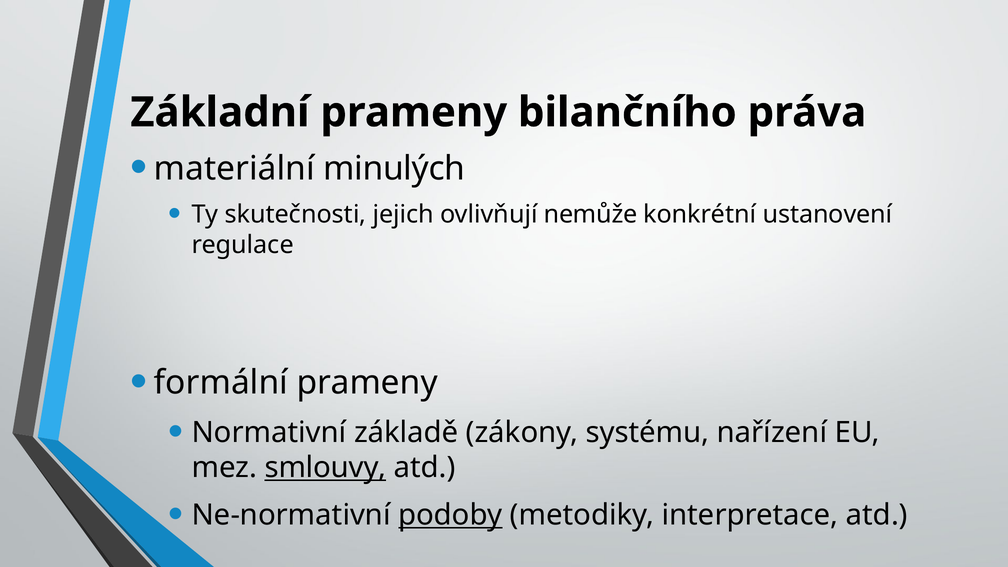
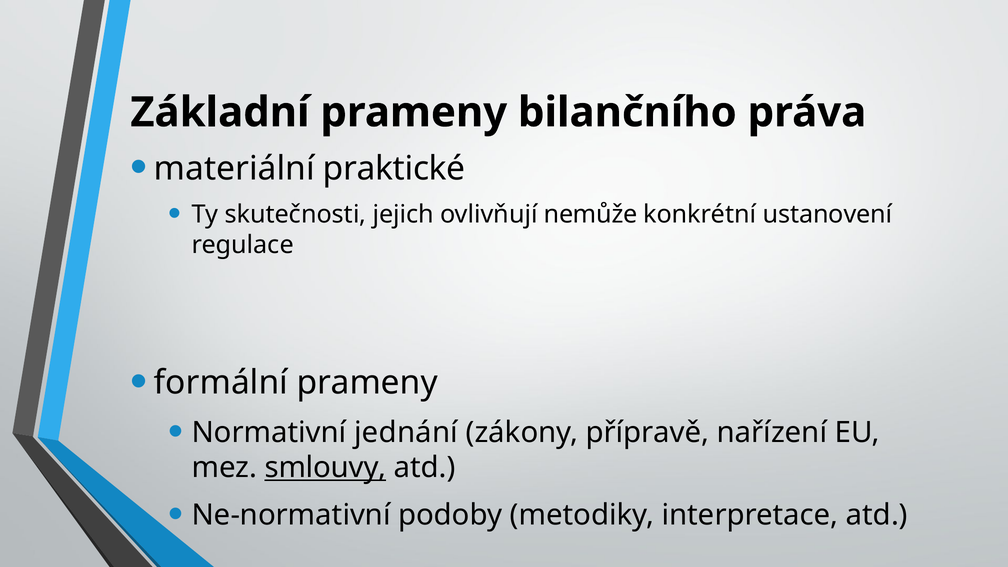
minulých: minulých -> praktické
základě: základě -> jednání
systému: systému -> přípravě
podoby underline: present -> none
